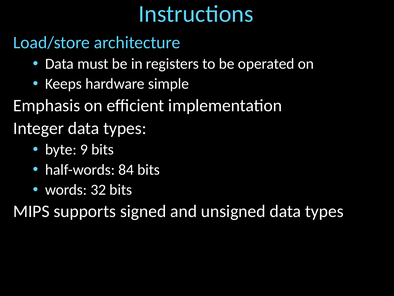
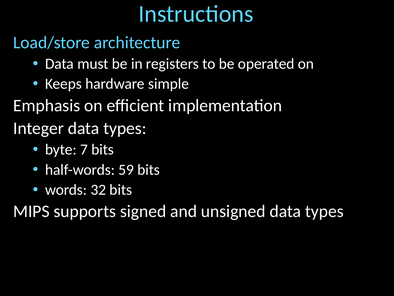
9: 9 -> 7
84: 84 -> 59
